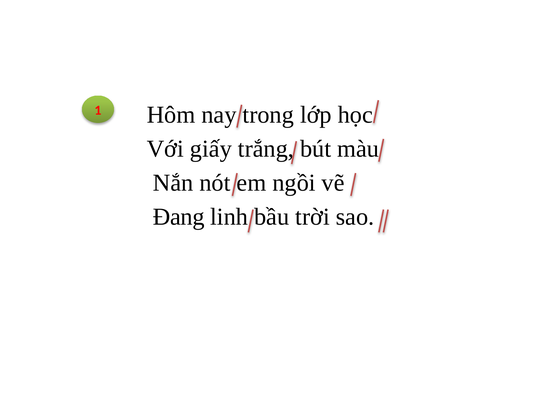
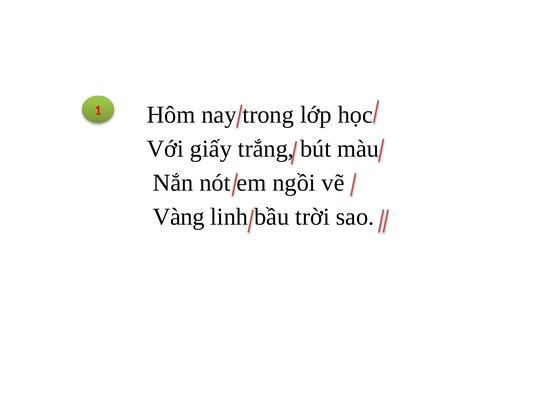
Đang: Đang -> Vàng
